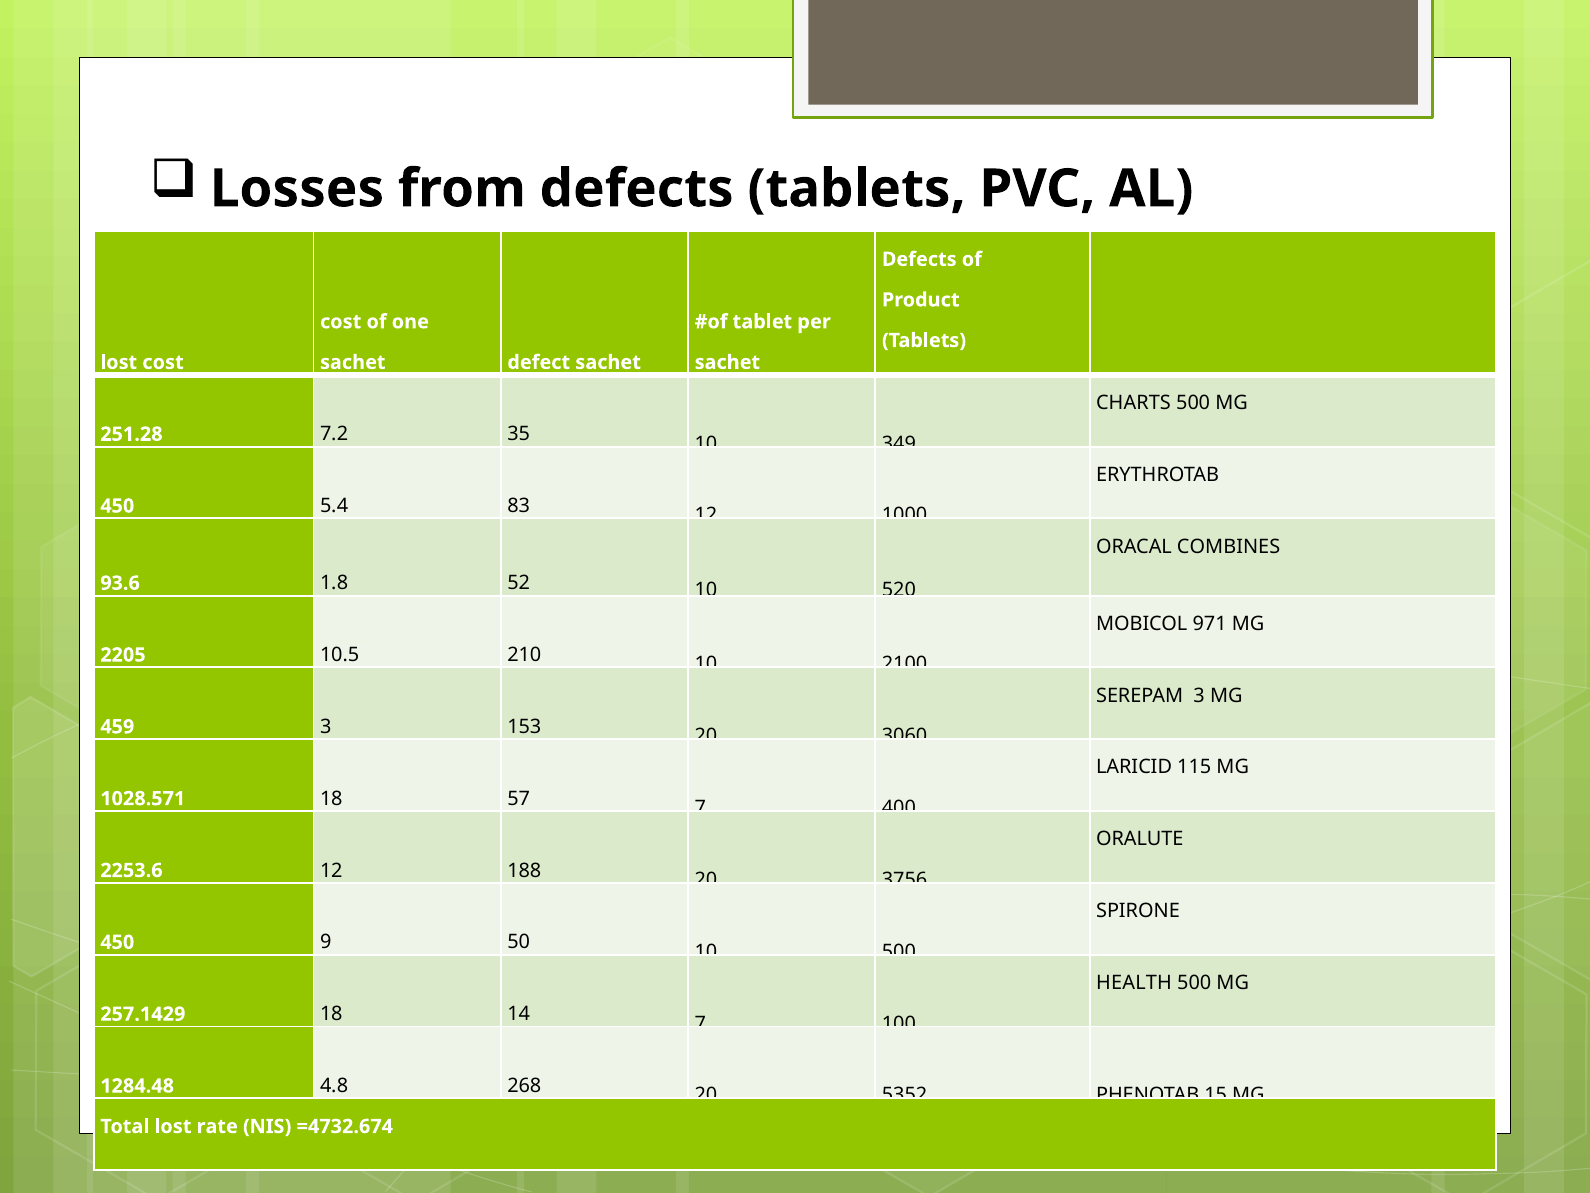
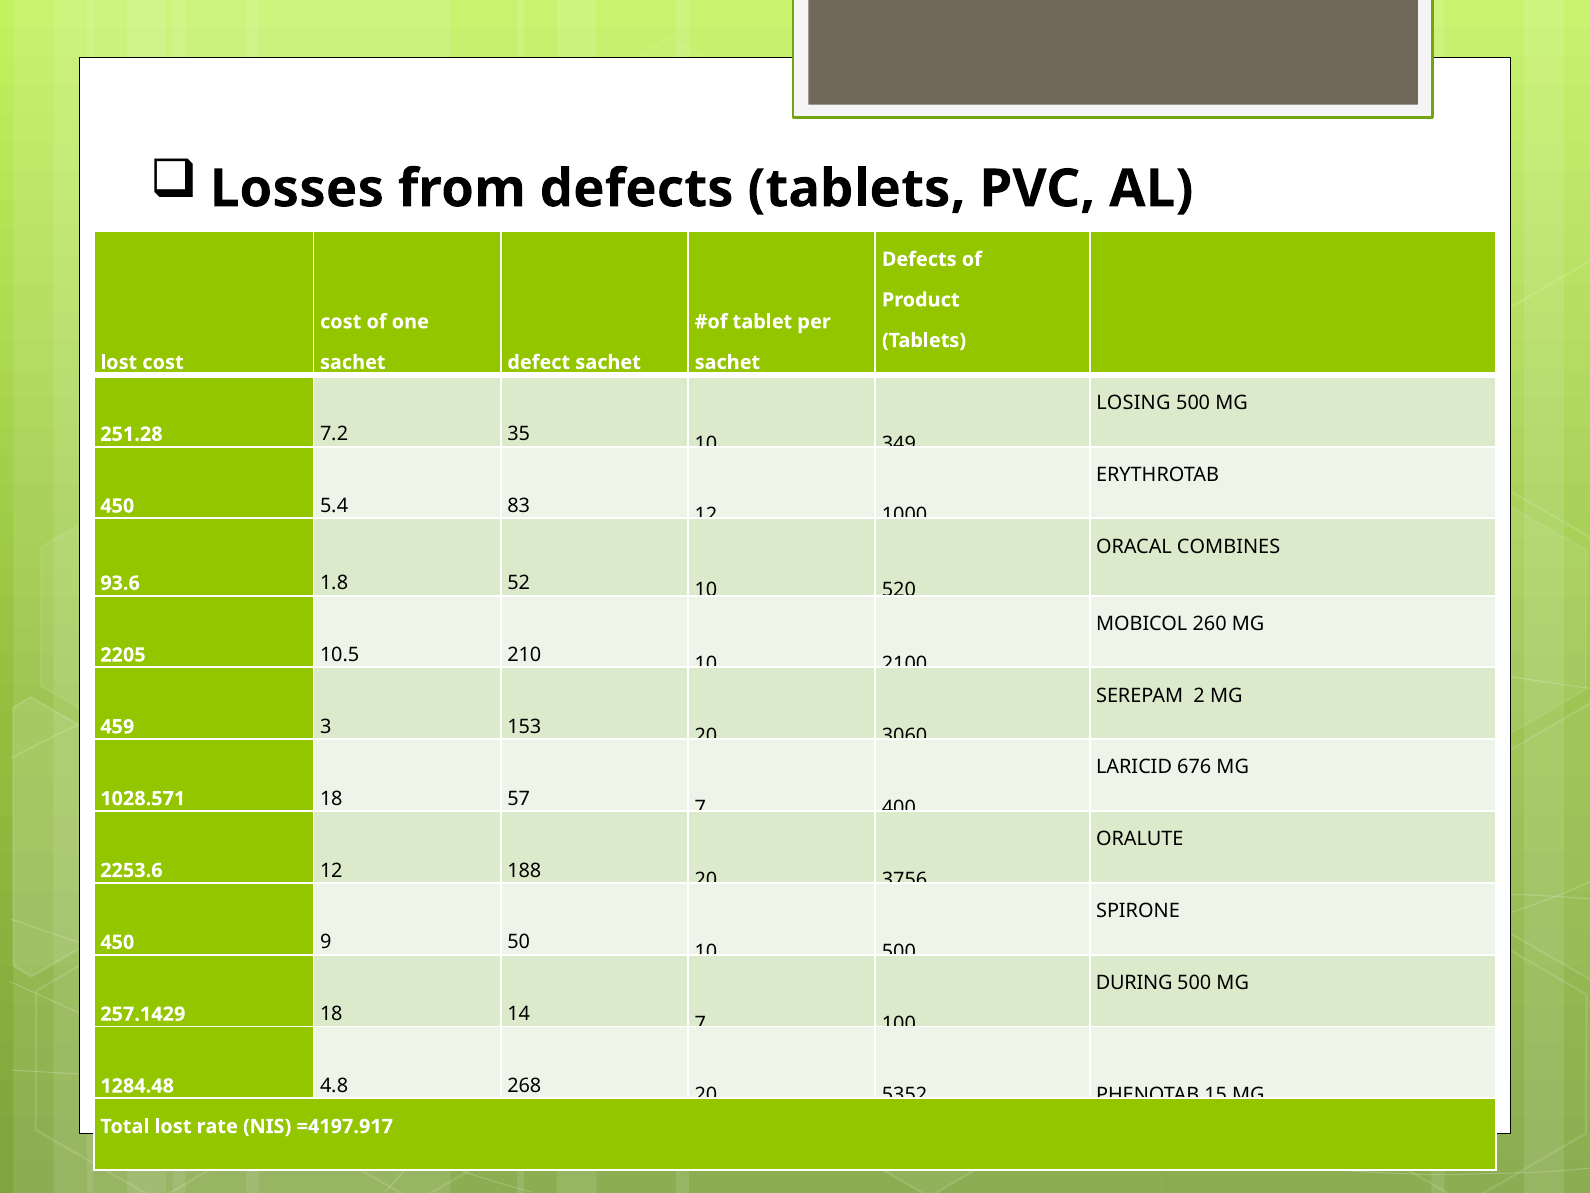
CHARTS: CHARTS -> LOSING
971: 971 -> 260
SEREPAM 3: 3 -> 2
115: 115 -> 676
HEALTH: HEALTH -> DURING
=4732.674: =4732.674 -> =4197.917
